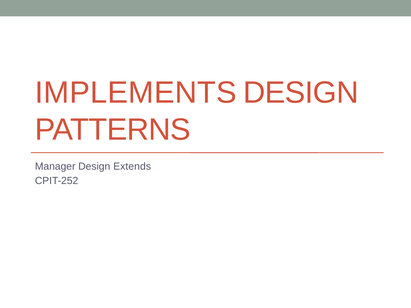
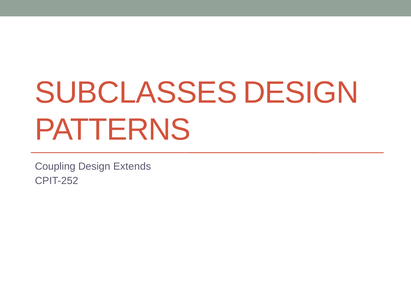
IMPLEMENTS: IMPLEMENTS -> SUBCLASSES
Manager: Manager -> Coupling
